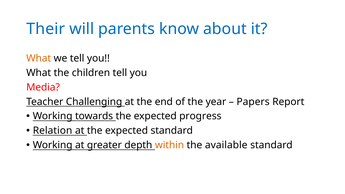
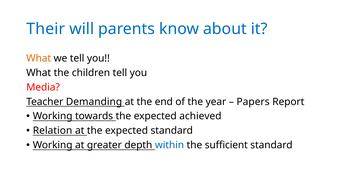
Challenging: Challenging -> Demanding
progress: progress -> achieved
within colour: orange -> blue
available: available -> sufficient
